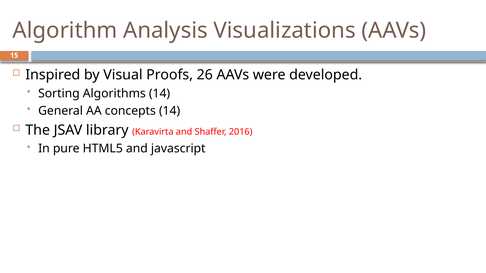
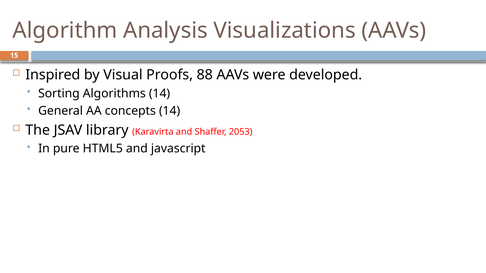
26: 26 -> 88
2016: 2016 -> 2053
